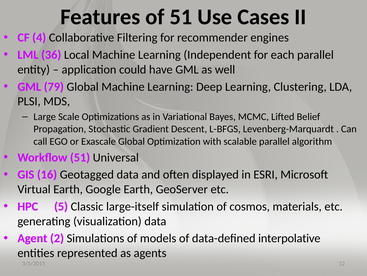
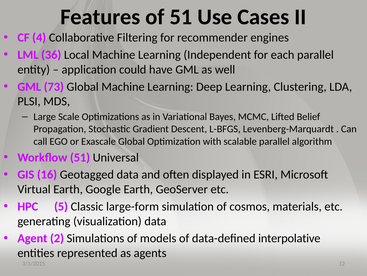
79: 79 -> 73
large-itself: large-itself -> large-form
